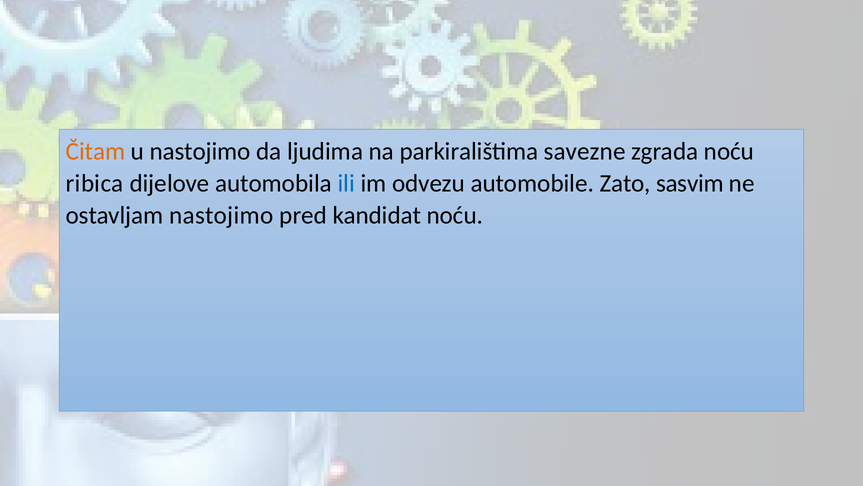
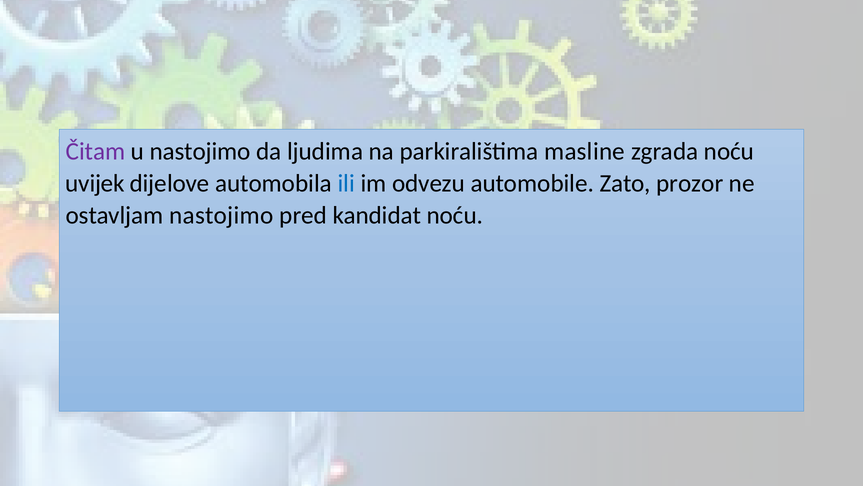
Čitam colour: orange -> purple
savezne: savezne -> masline
ribica: ribica -> uvijek
sasvim: sasvim -> prozor
